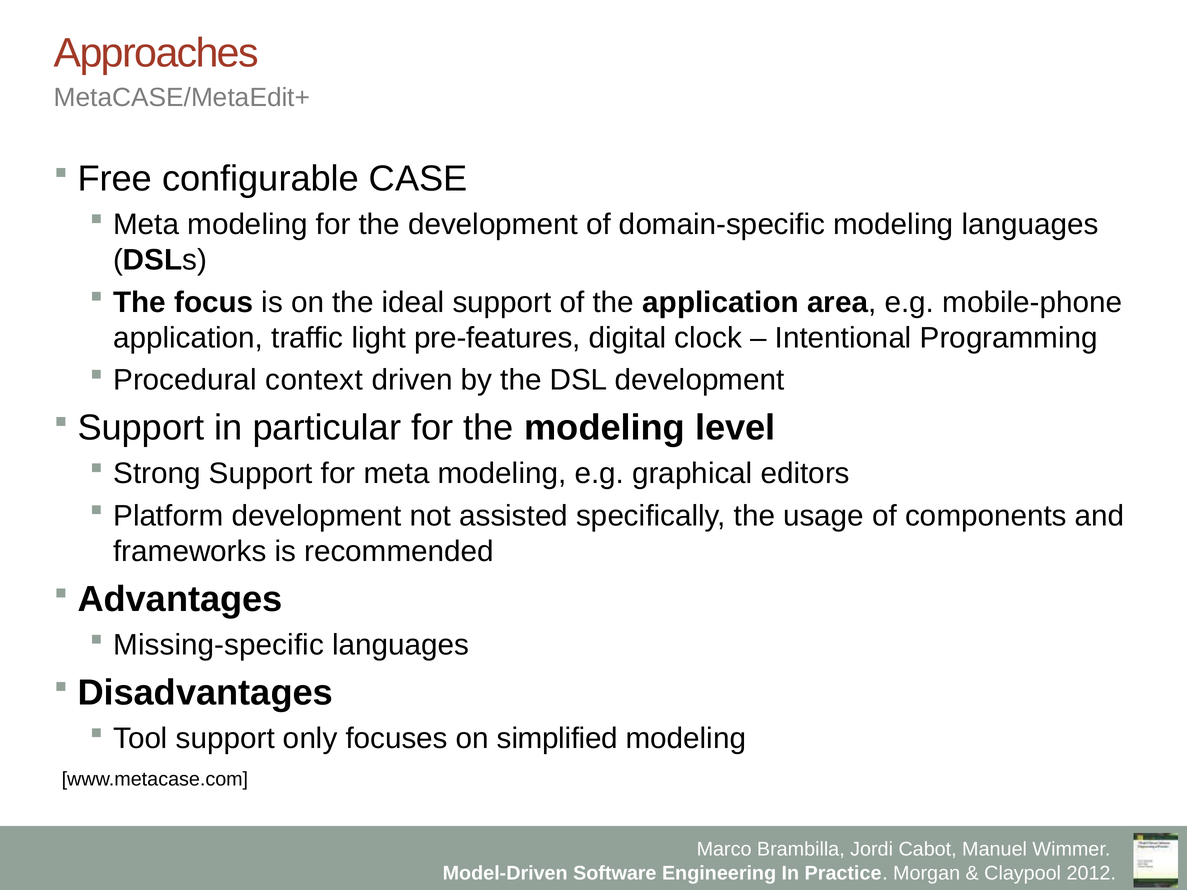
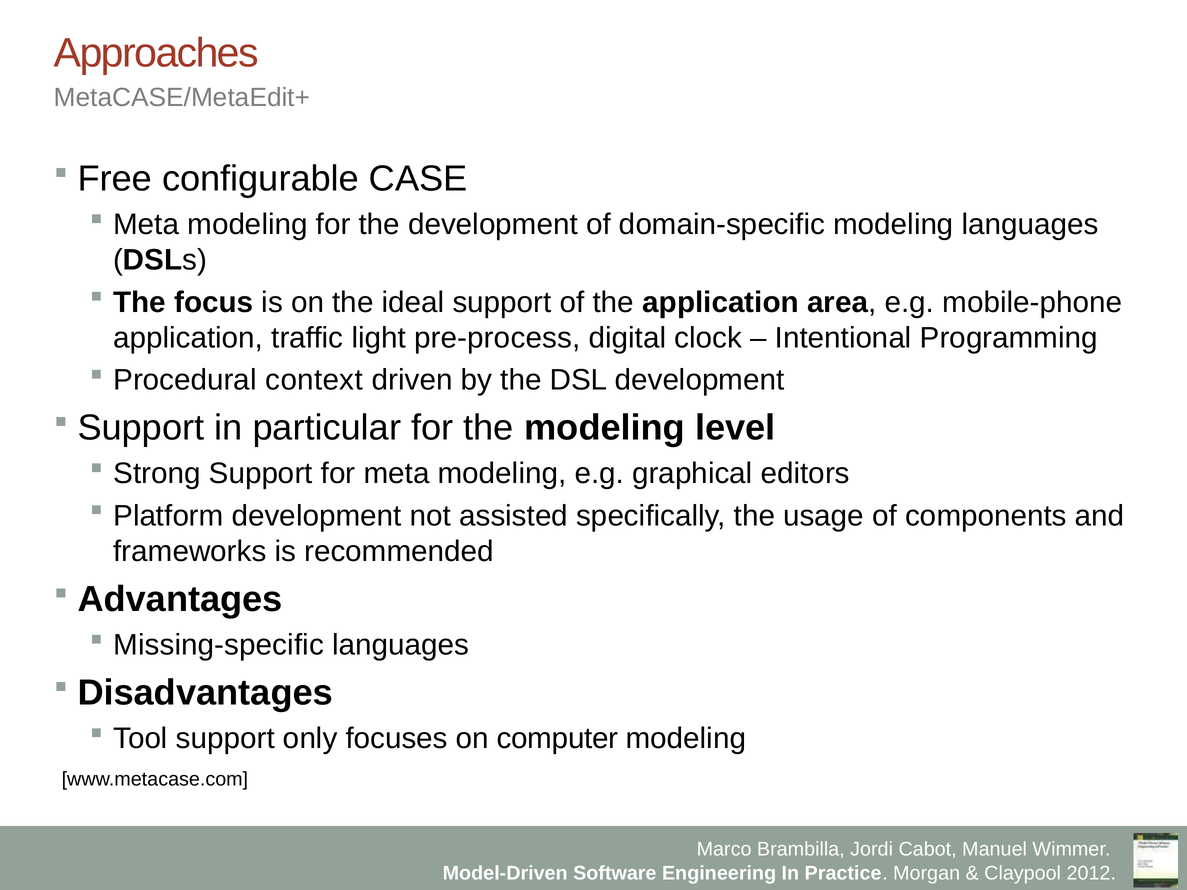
pre-features: pre-features -> pre-process
simplified: simplified -> computer
